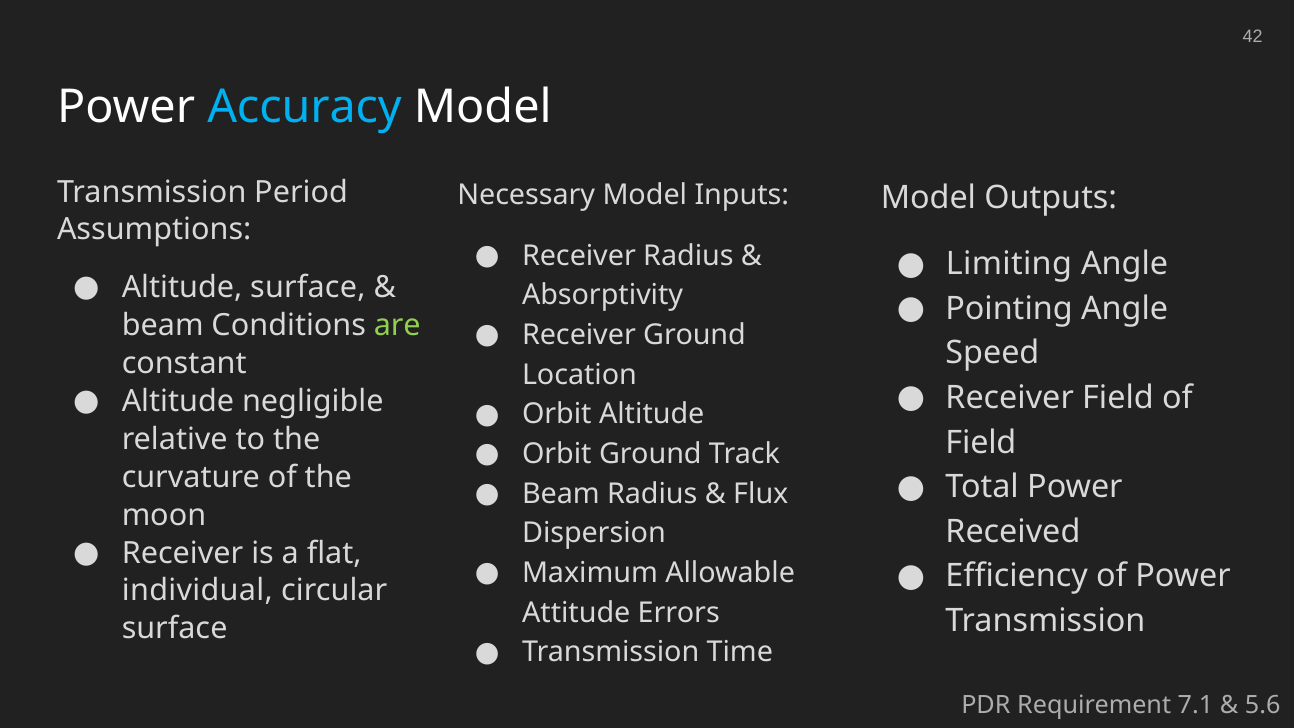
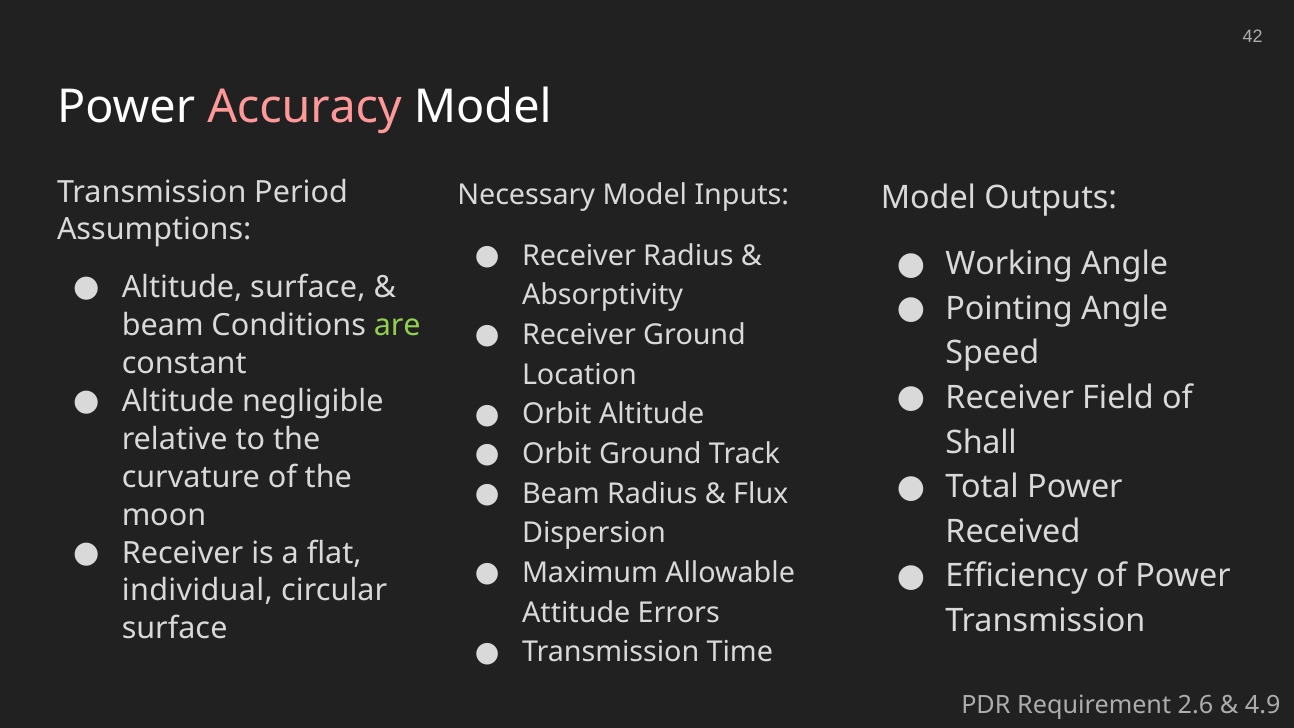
Accuracy colour: light blue -> pink
Limiting: Limiting -> Working
Field at (981, 442): Field -> Shall
7.1: 7.1 -> 2.6
5.6: 5.6 -> 4.9
